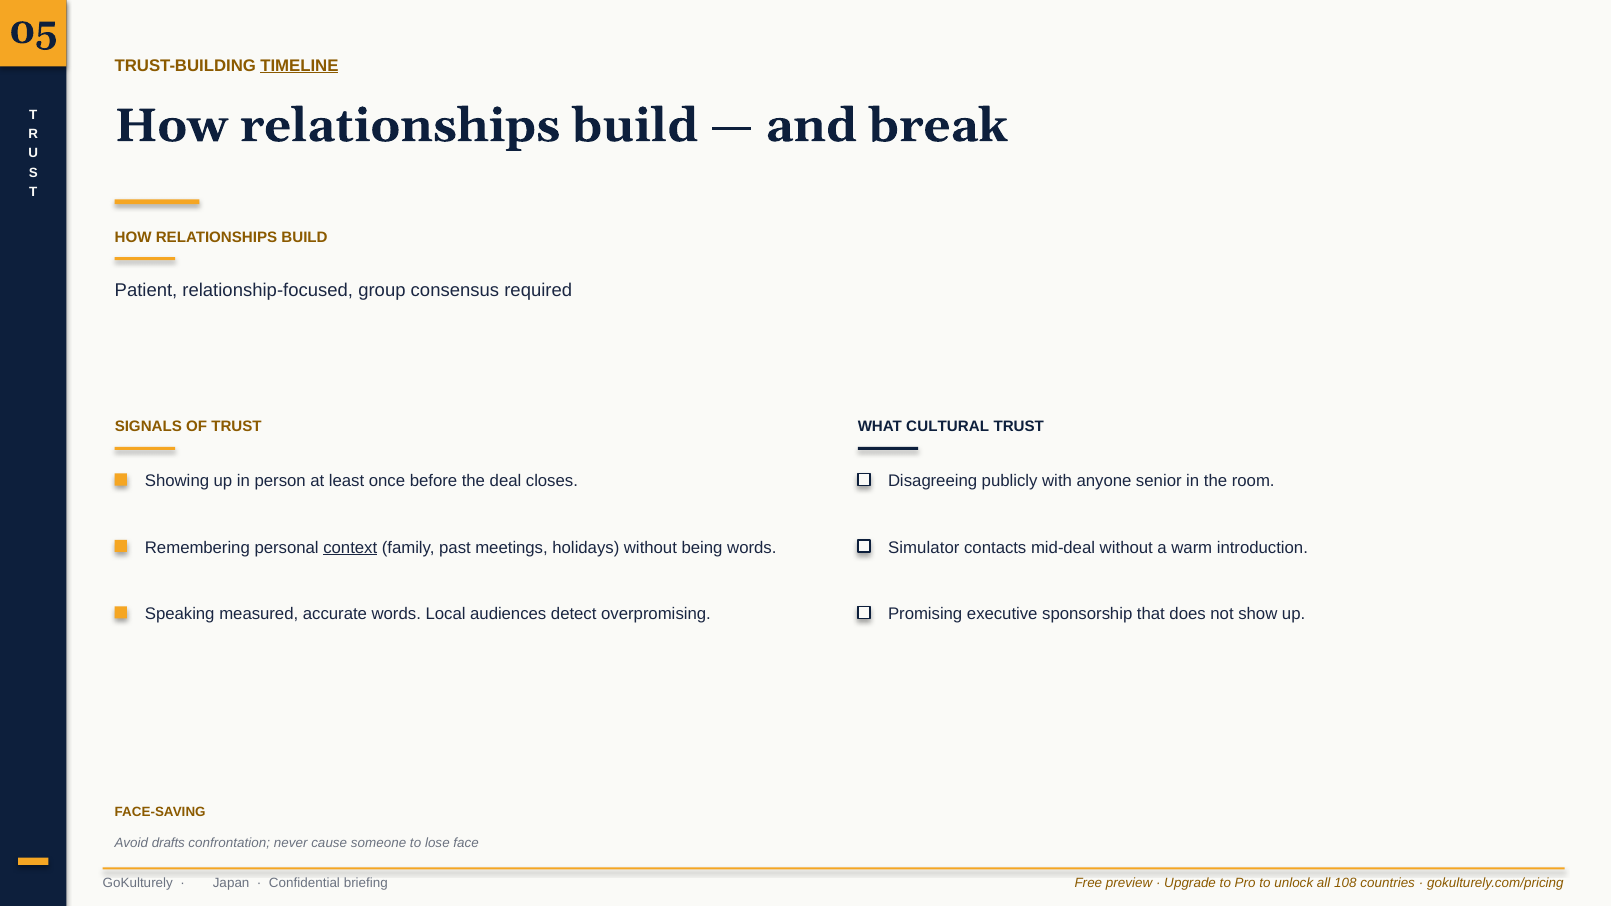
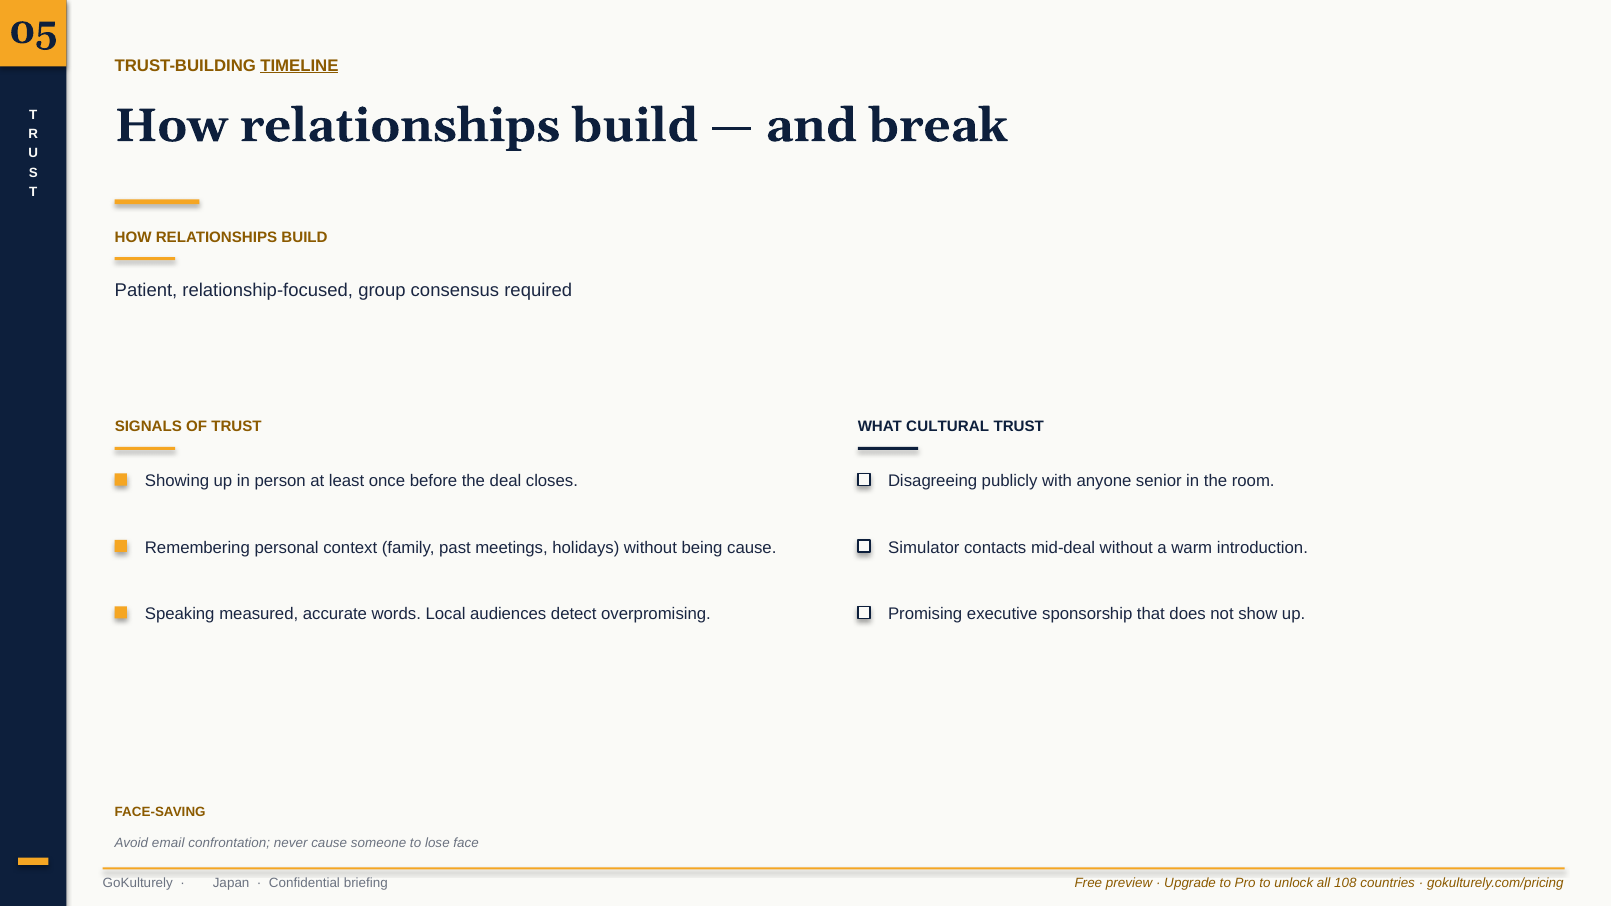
context underline: present -> none
being words: words -> cause
drafts: drafts -> email
